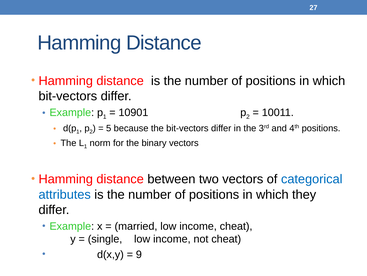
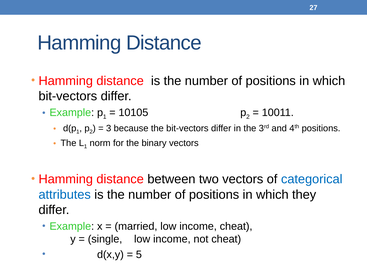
10901: 10901 -> 10105
5: 5 -> 3
9: 9 -> 5
